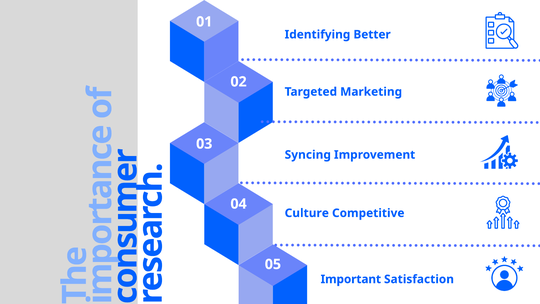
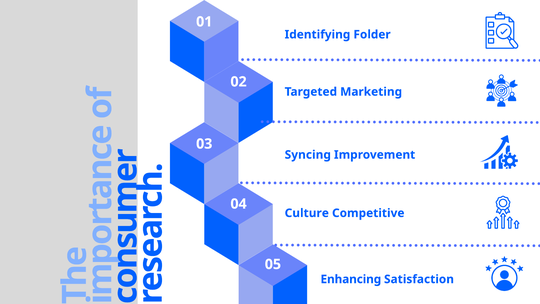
Better: Better -> Folder
Important: Important -> Enhancing
